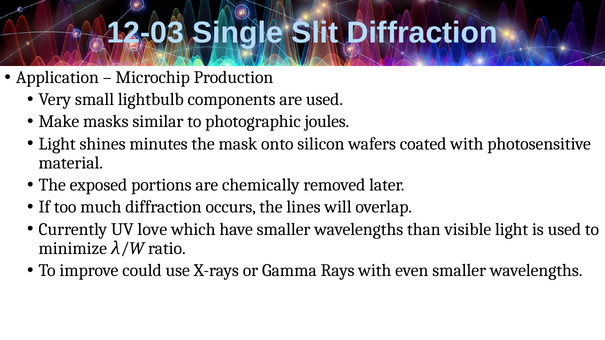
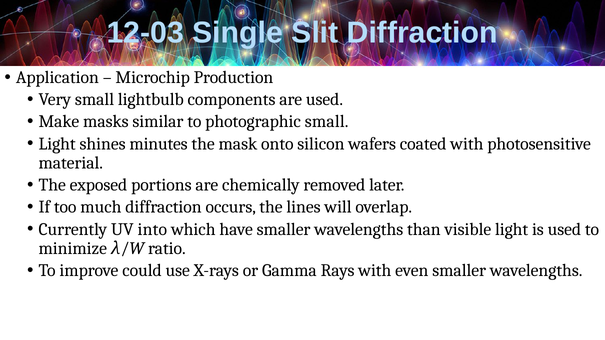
photographic joules: joules -> small
love: love -> into
